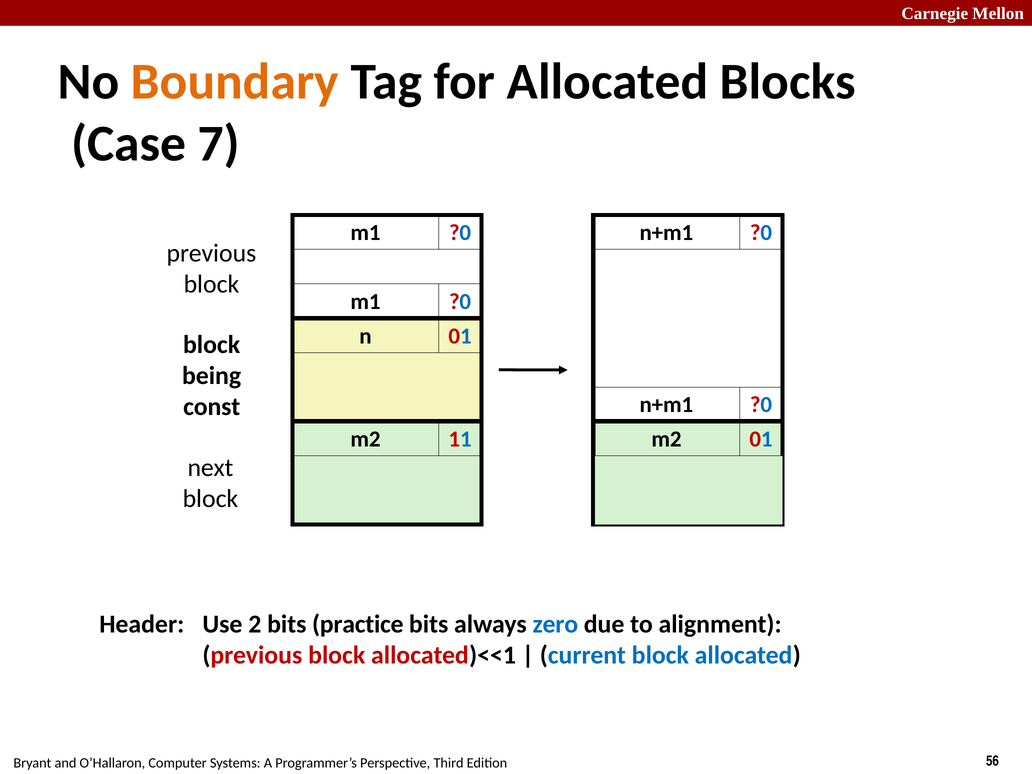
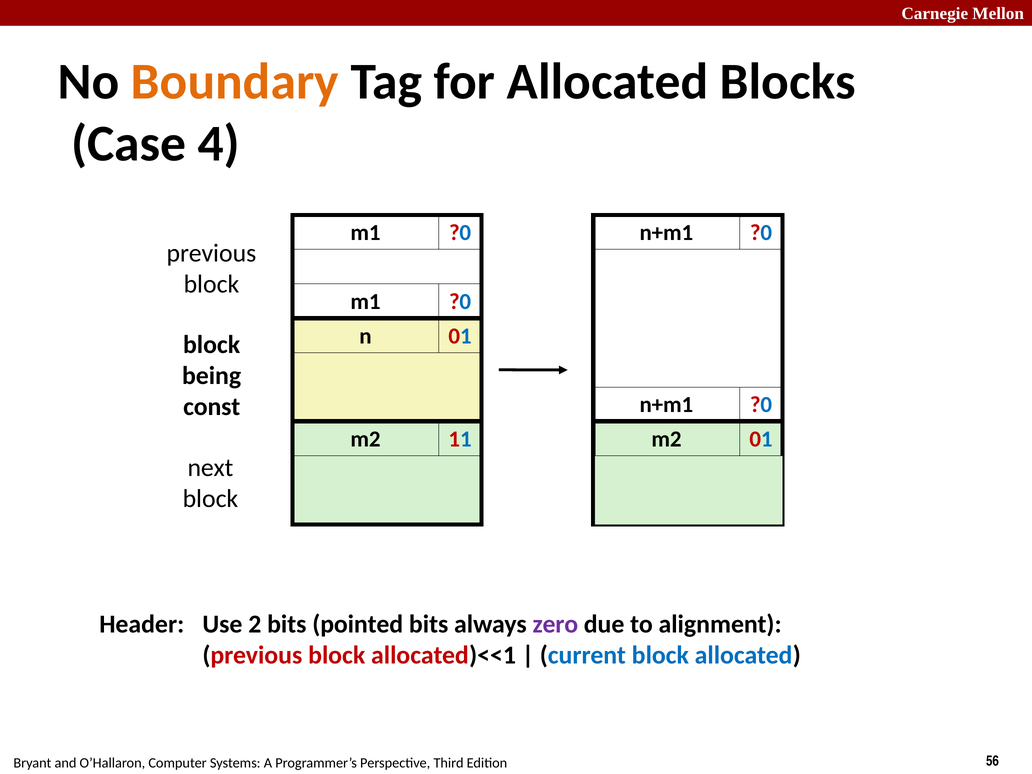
7: 7 -> 4
practice: practice -> pointed
zero colour: blue -> purple
